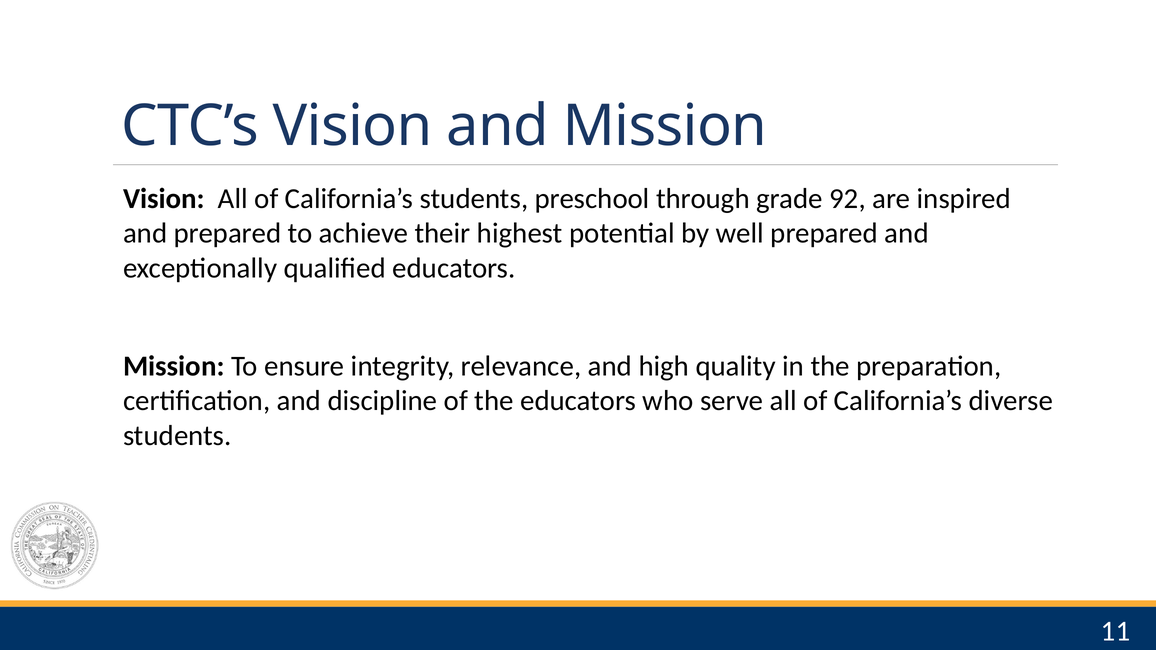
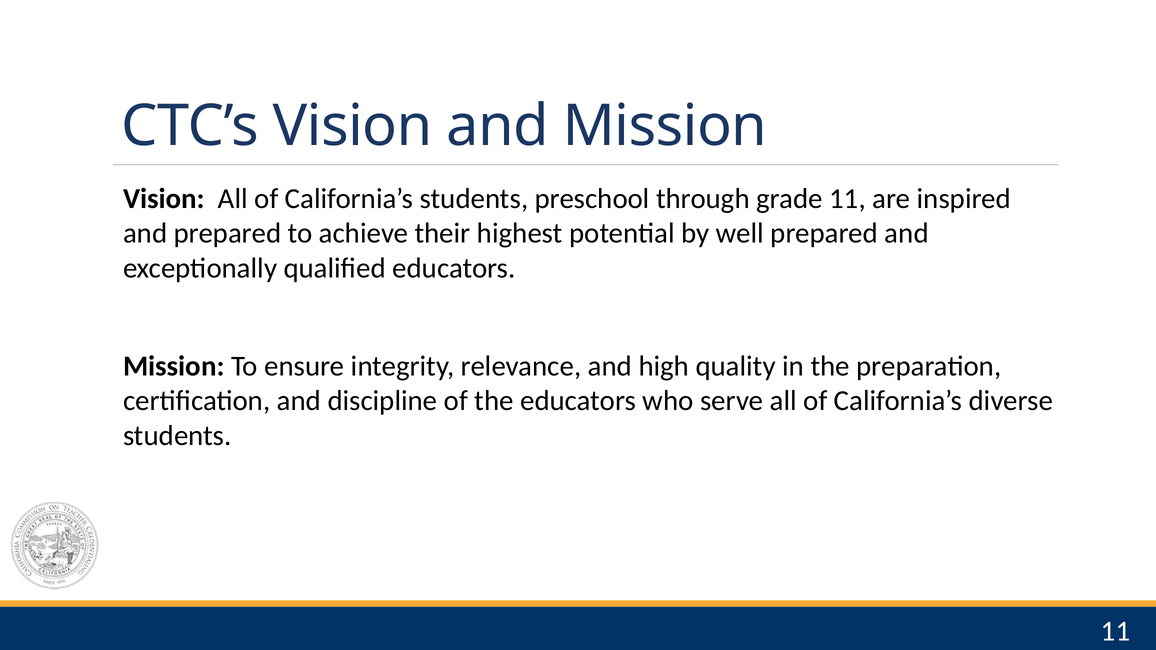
grade 92: 92 -> 11
